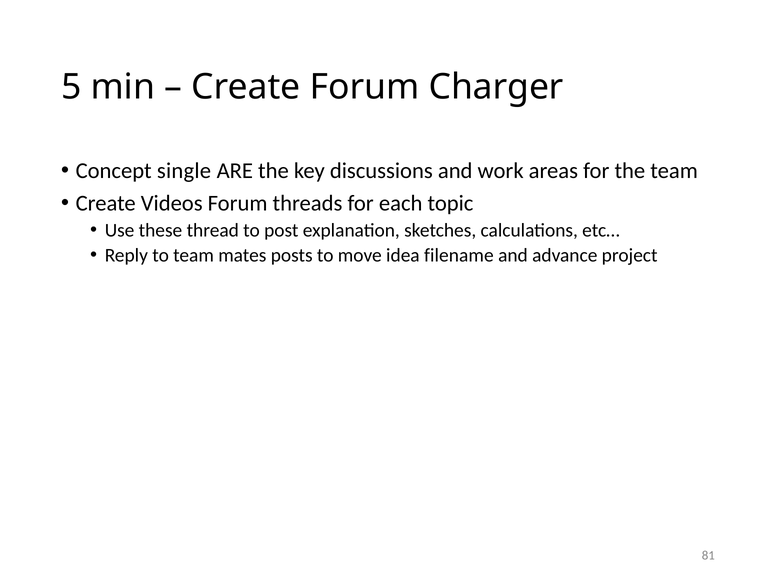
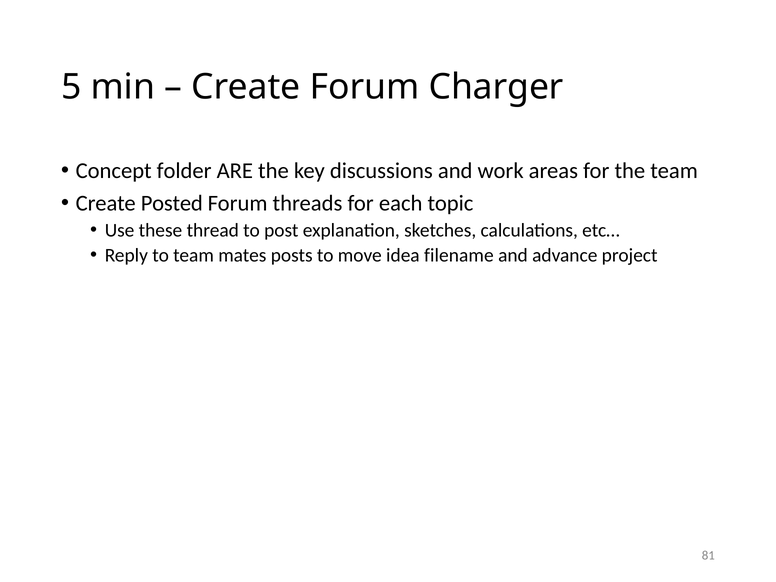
single: single -> folder
Videos: Videos -> Posted
